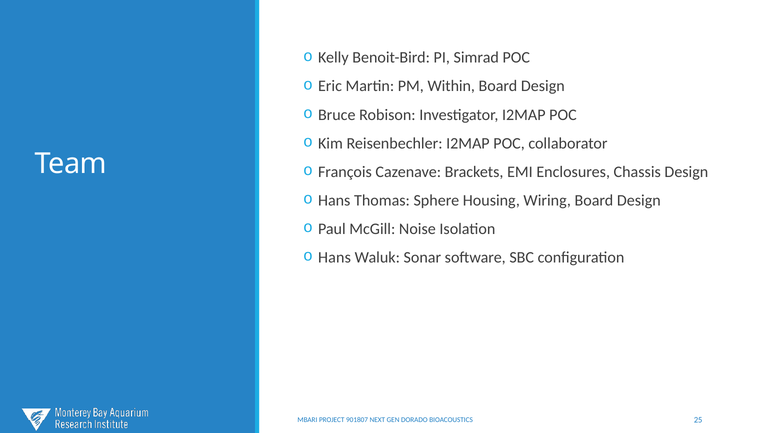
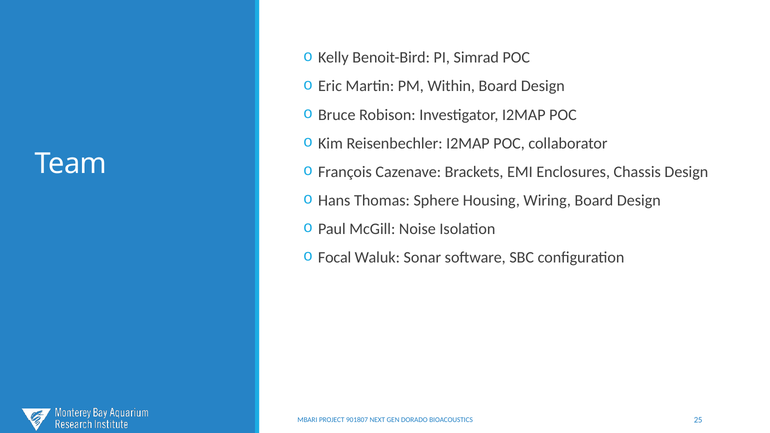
Hans at (334, 258): Hans -> Focal
